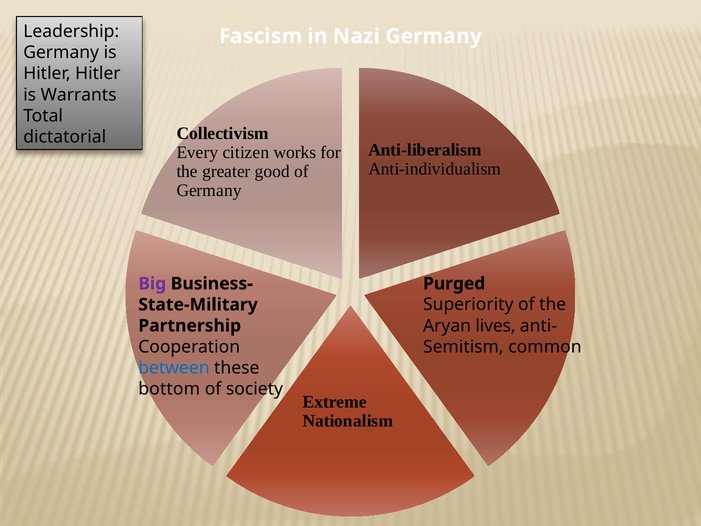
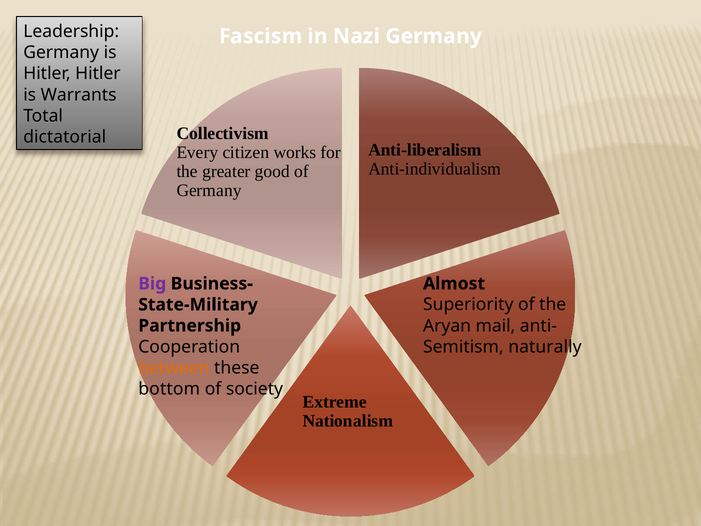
Purged: Purged -> Almost
lives: lives -> mail
common: common -> naturally
between colour: blue -> orange
